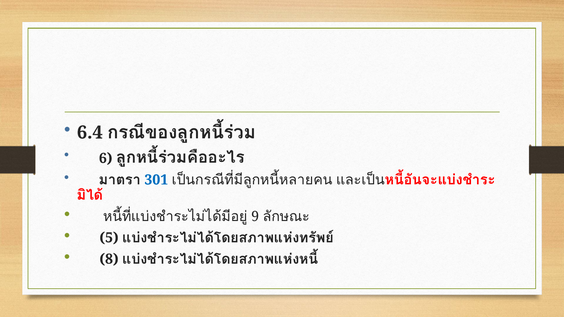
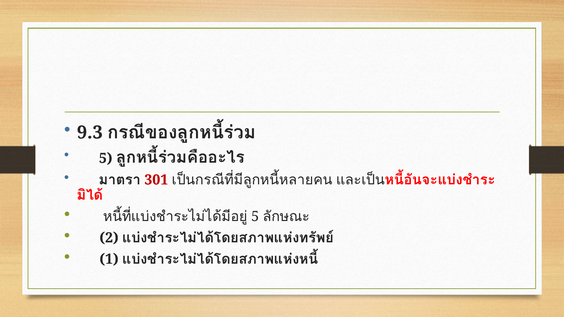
6.4: 6.4 -> 9.3
6 at (106, 158): 6 -> 5
301 colour: blue -> red
9 at (255, 217): 9 -> 5
5: 5 -> 2
8: 8 -> 1
